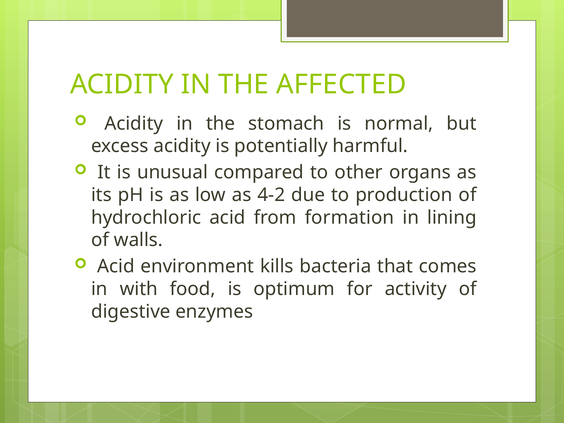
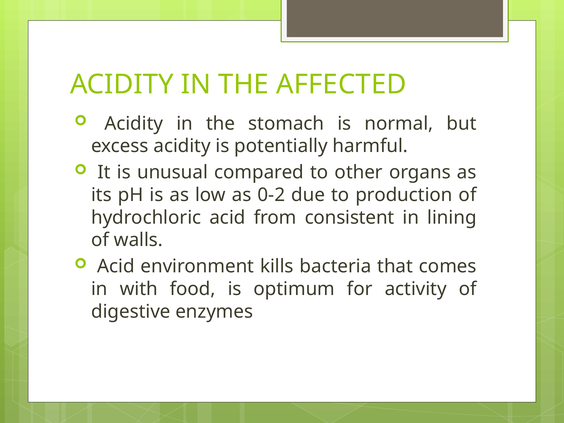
4-2: 4-2 -> 0-2
formation: formation -> consistent
